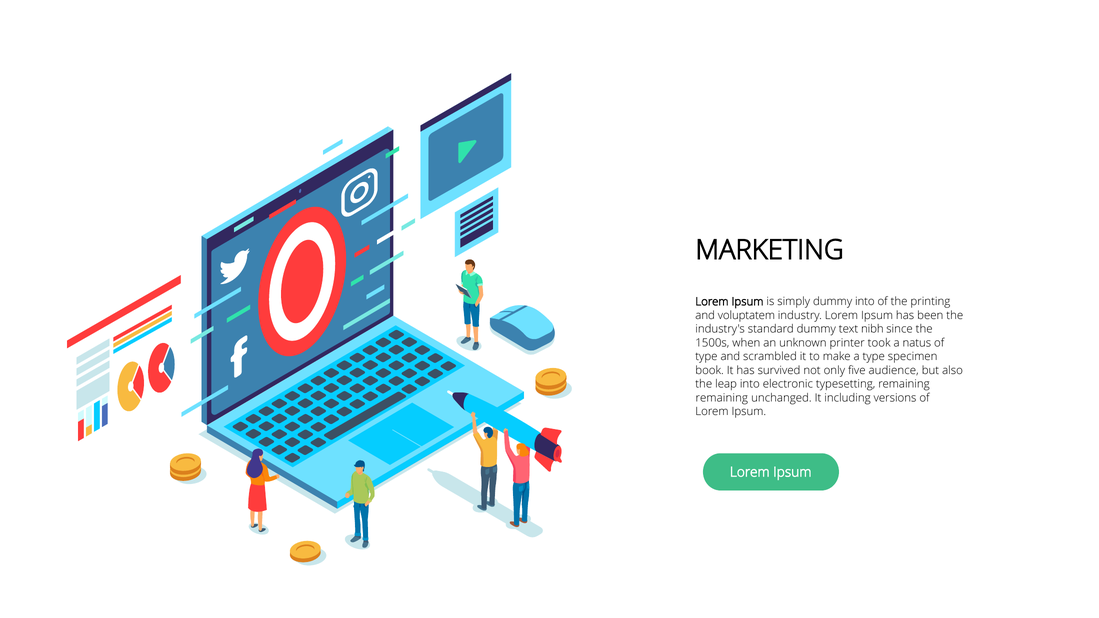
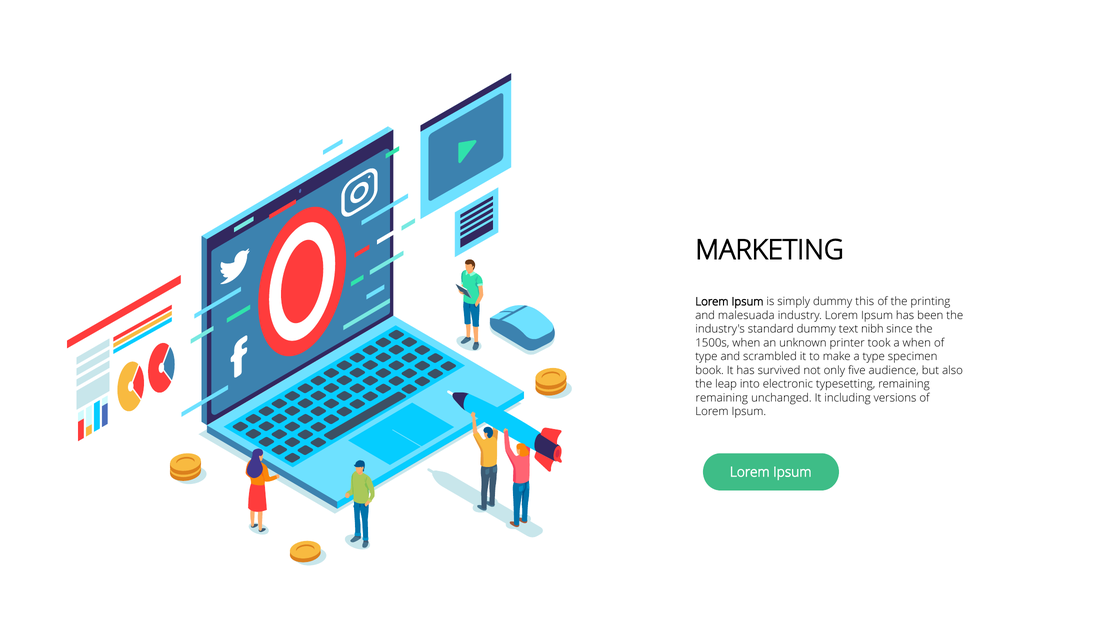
dummy into: into -> this
voluptatem: voluptatem -> malesuada
a natus: natus -> when
